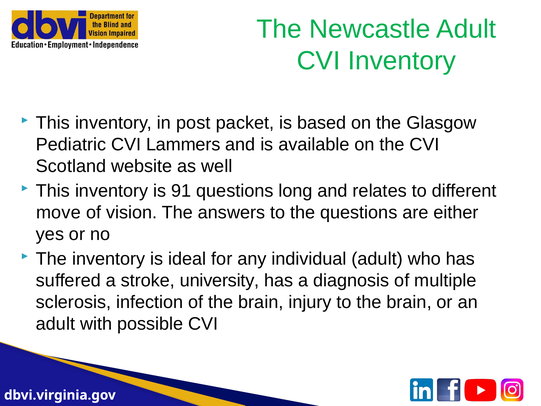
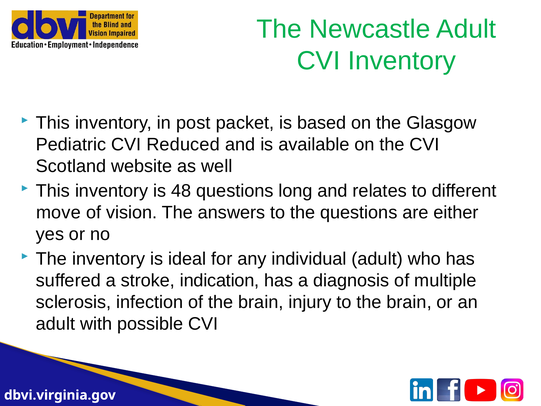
Lammers: Lammers -> Reduced
91: 91 -> 48
university: university -> indication
